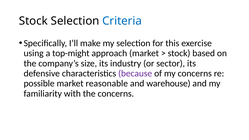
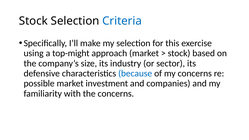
because colour: purple -> blue
reasonable: reasonable -> investment
warehouse: warehouse -> companies
